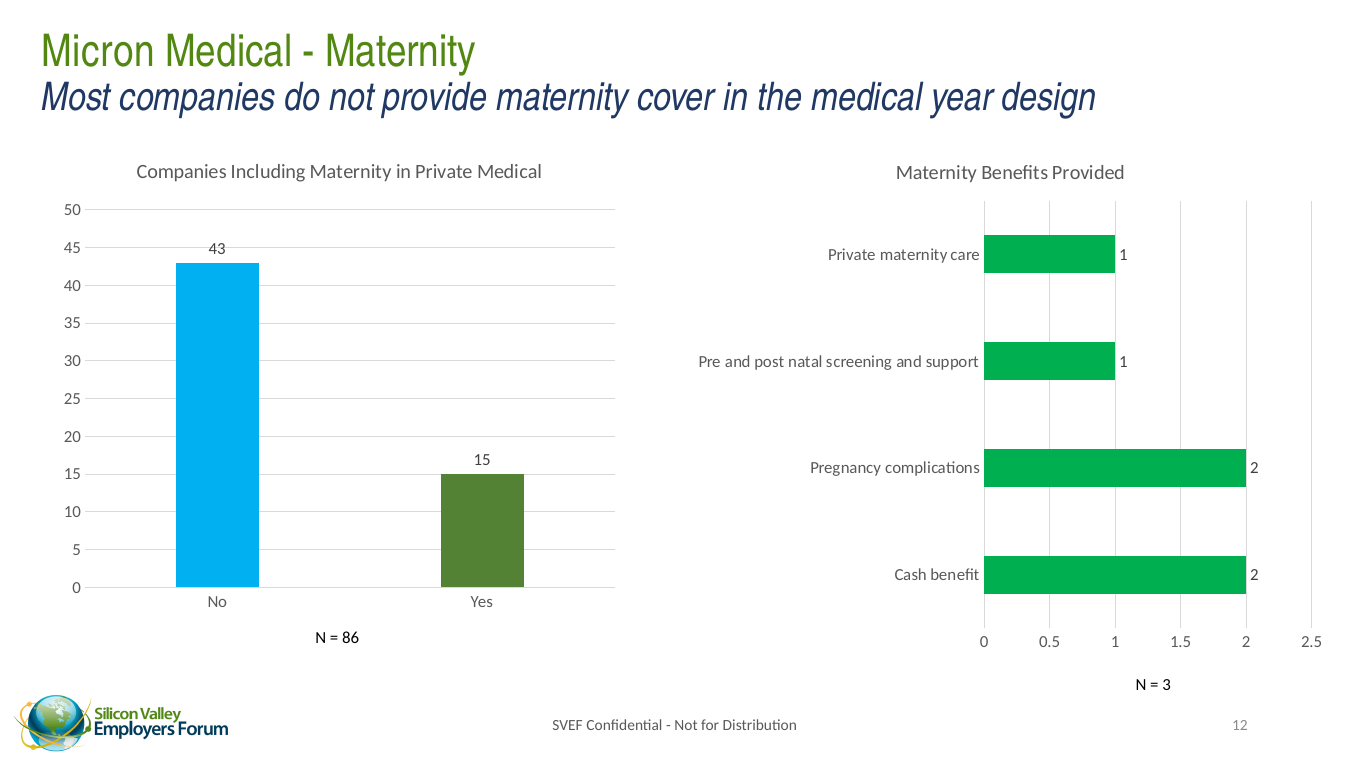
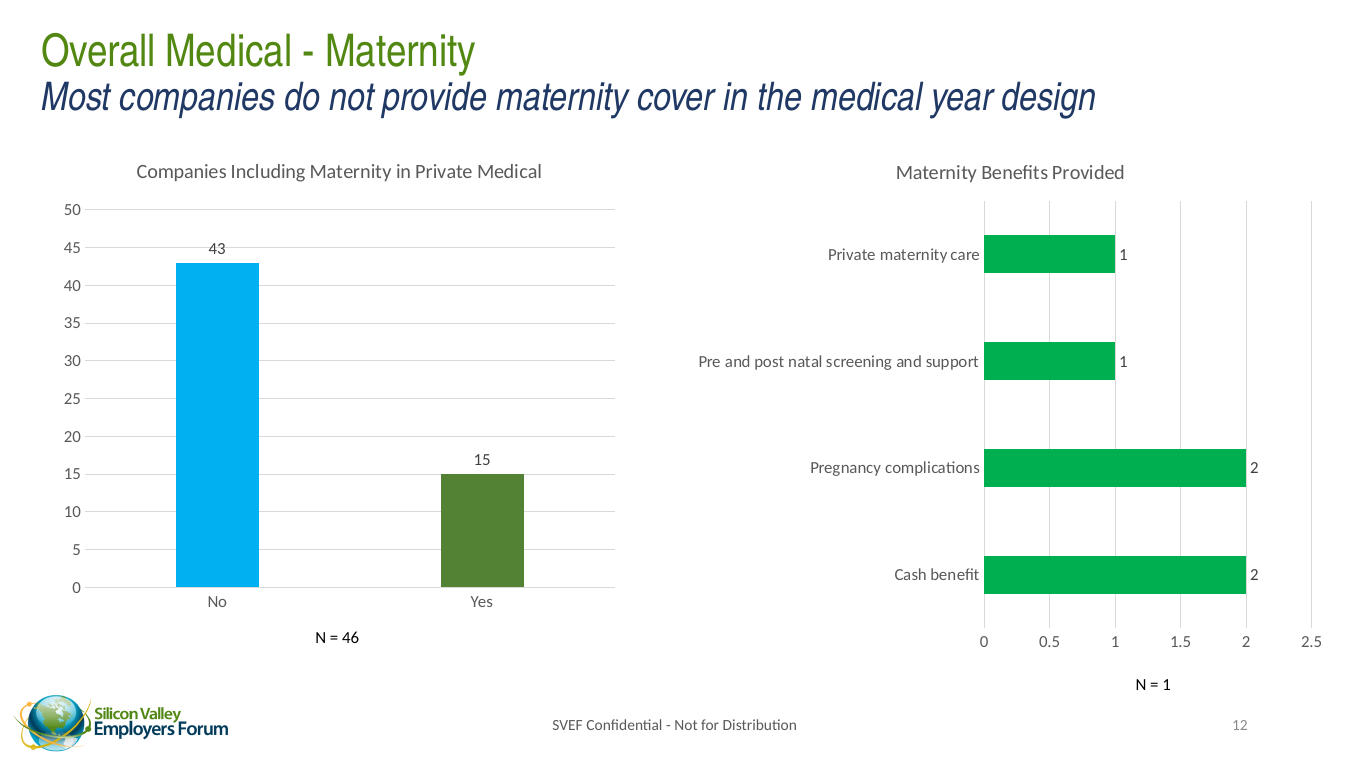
Micron: Micron -> Overall
86: 86 -> 46
3 at (1167, 684): 3 -> 1
